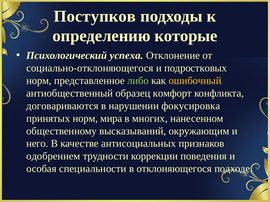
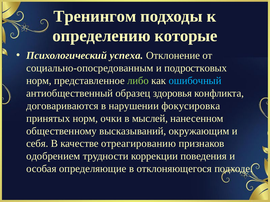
Поступков: Поступков -> Тренингом
социально-отклоняющегося: социально-отклоняющегося -> социально-опосредованным
ошибочный colour: yellow -> light blue
комфорт: комфорт -> здоровья
мира: мира -> очки
многих: многих -> мыслей
него: него -> себя
антисоциальных: антисоциальных -> отреагированию
специальности: специальности -> определяющие
